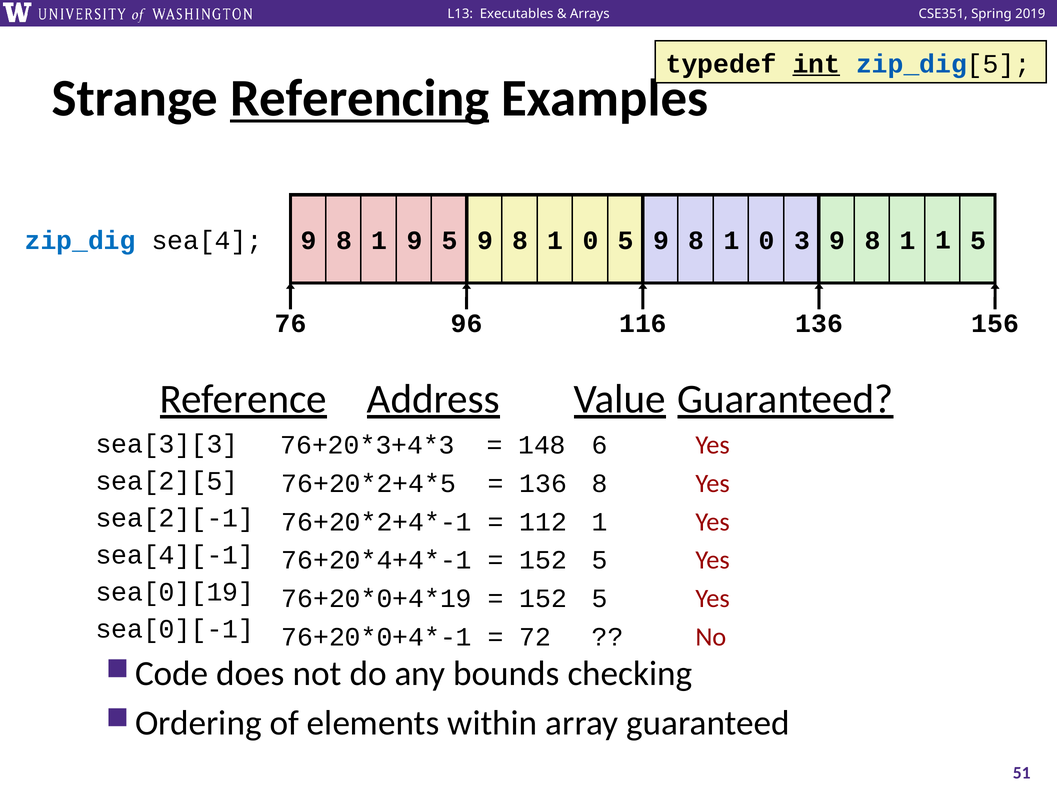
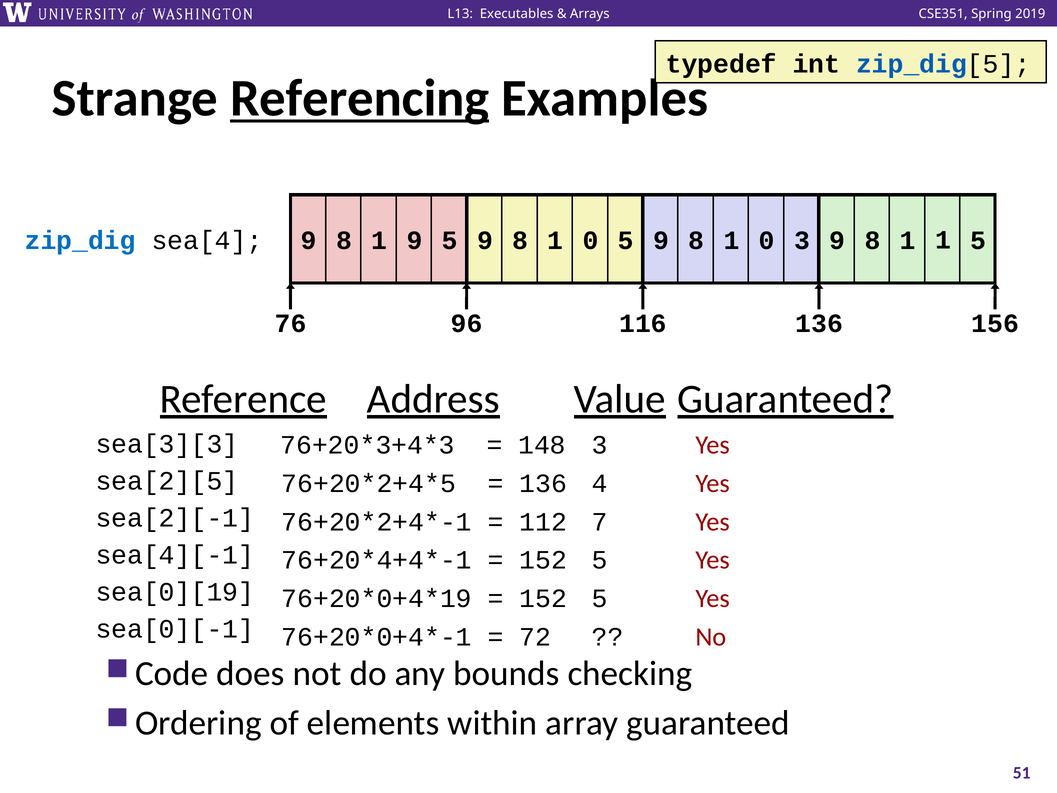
int underline: present -> none
148 6: 6 -> 3
136 8: 8 -> 4
112 1: 1 -> 7
